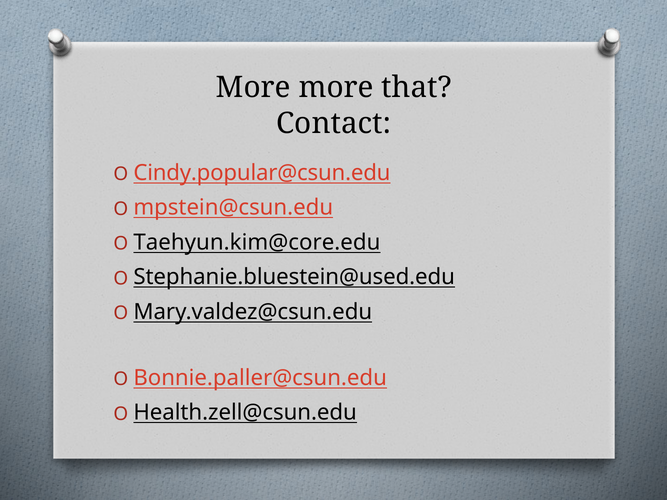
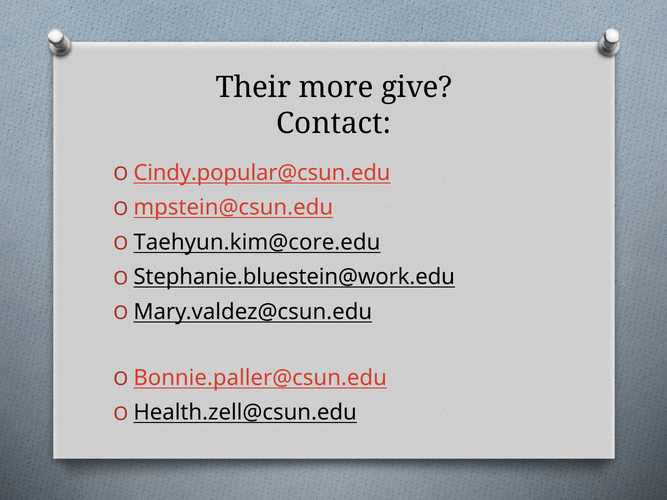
More at (253, 88): More -> Their
that: that -> give
Stephanie.bluestein@used.edu: Stephanie.bluestein@used.edu -> Stephanie.bluestein@work.edu
